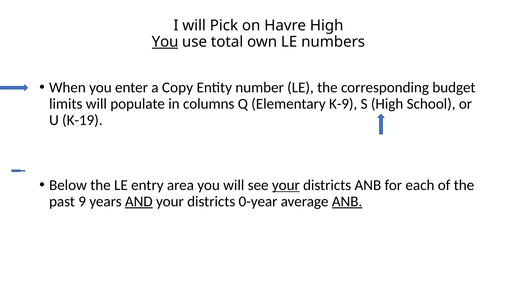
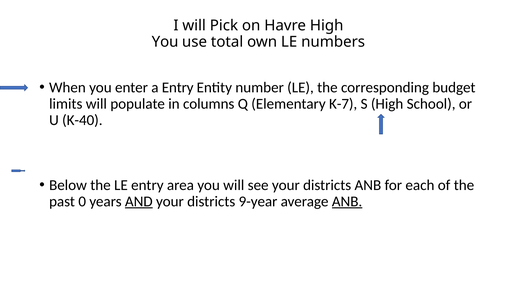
You at (165, 42) underline: present -> none
a Copy: Copy -> Entry
K-9: K-9 -> K-7
K-19: K-19 -> K-40
your at (286, 185) underline: present -> none
9: 9 -> 0
0-year: 0-year -> 9-year
